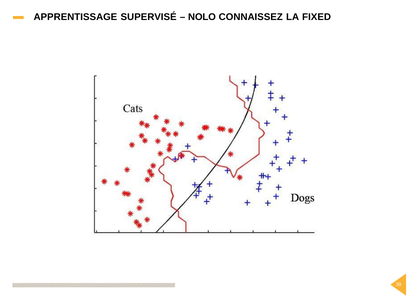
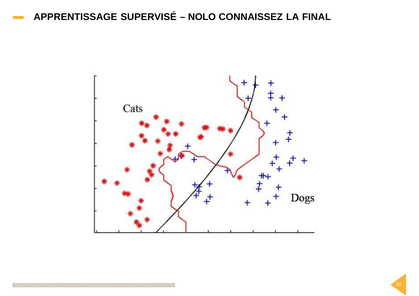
FIXED: FIXED -> FINAL
